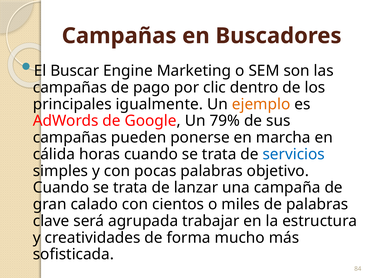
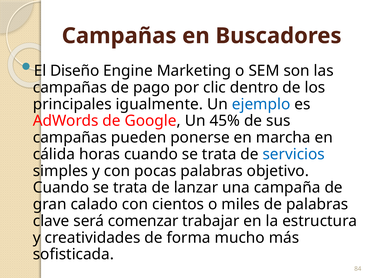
Buscar: Buscar -> Diseño
ejemplo colour: orange -> blue
79%: 79% -> 45%
agrupada: agrupada -> comenzar
